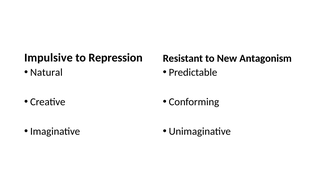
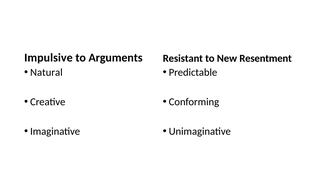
Repression: Repression -> Arguments
Antagonism: Antagonism -> Resentment
